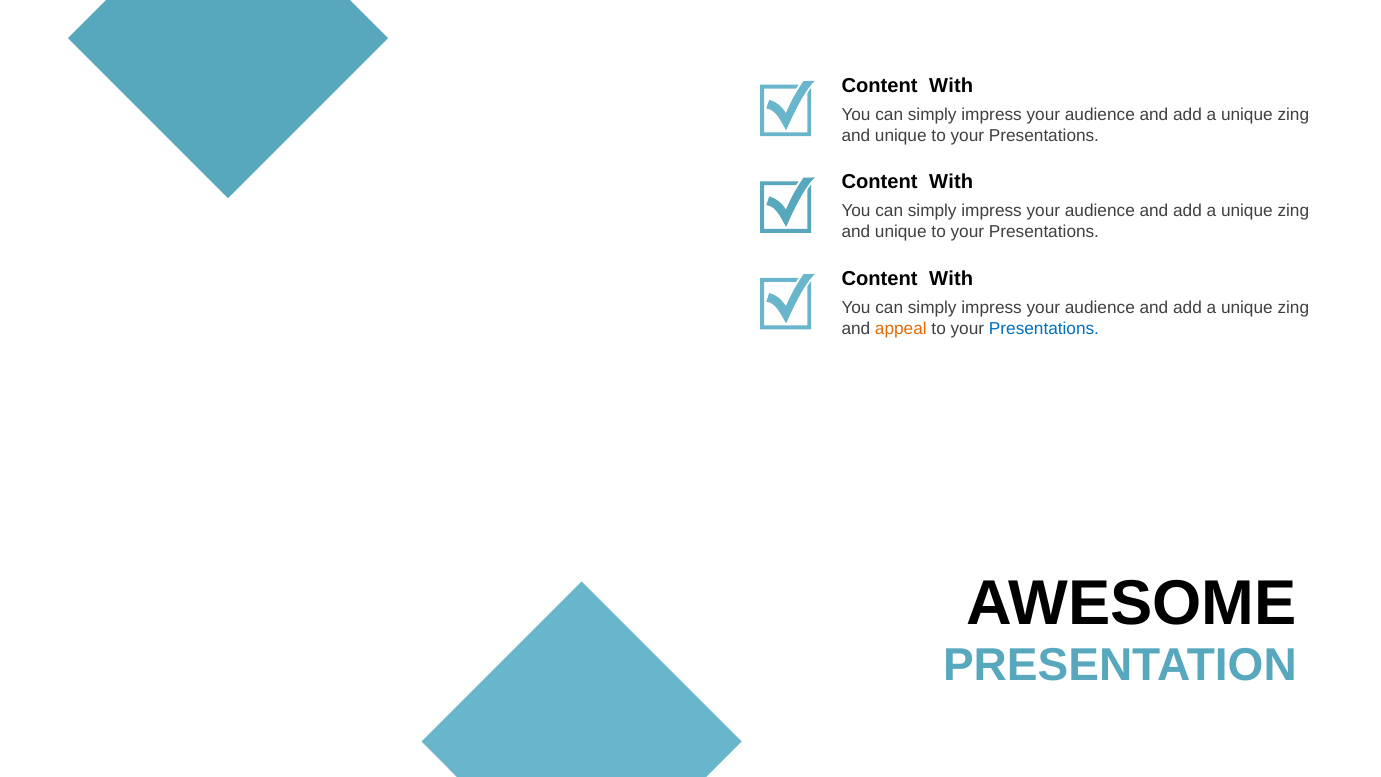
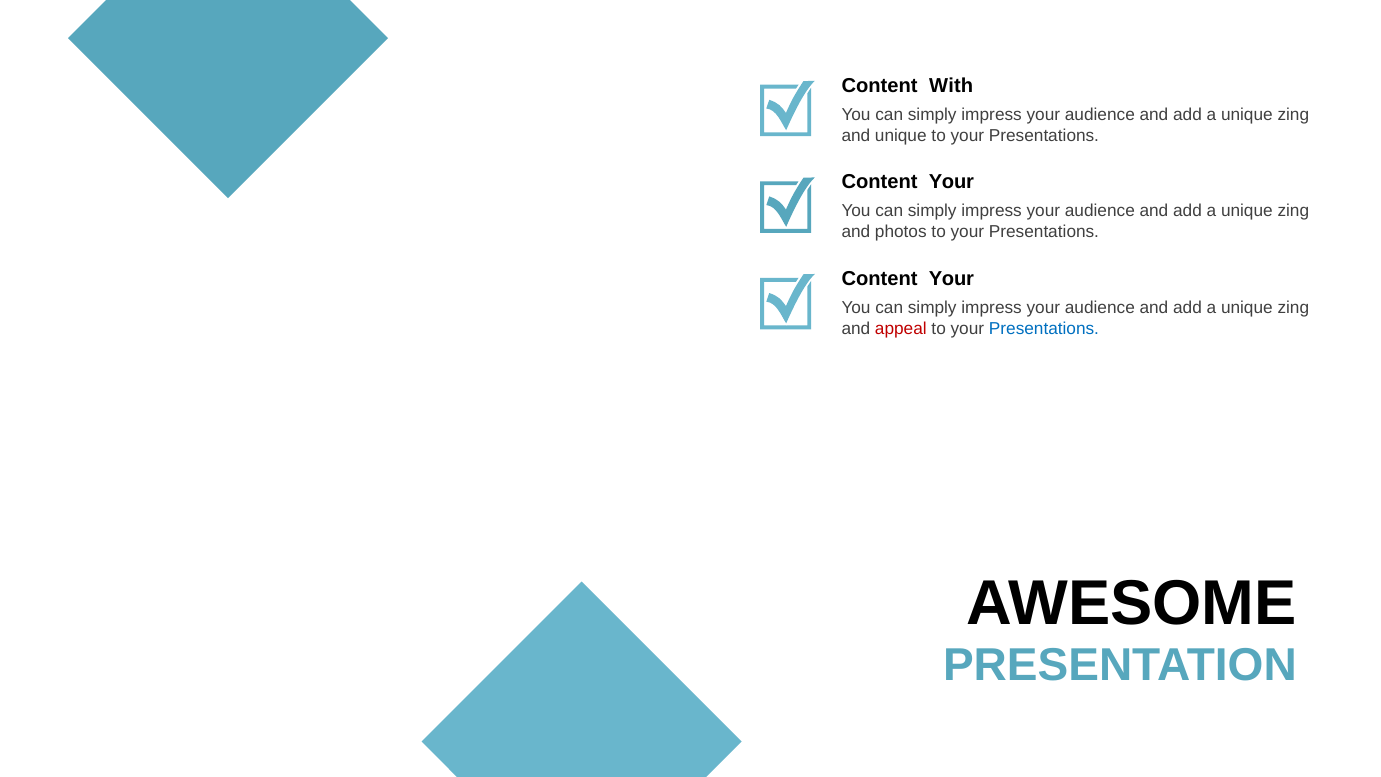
With at (951, 182): With -> Your
unique at (901, 232): unique -> photos
With at (951, 279): With -> Your
appeal colour: orange -> red
